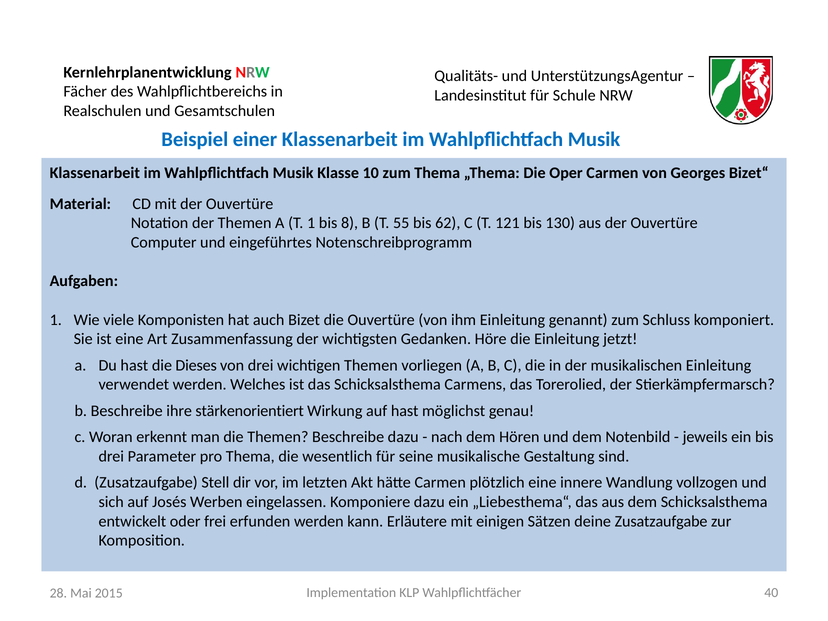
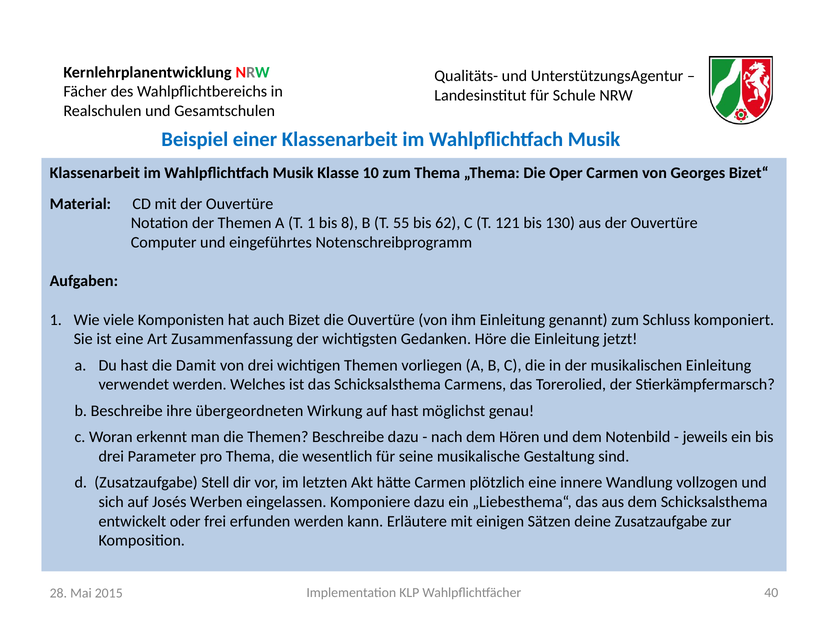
Dieses: Dieses -> Damit
stärkenorientiert: stärkenorientiert -> übergeordneten
